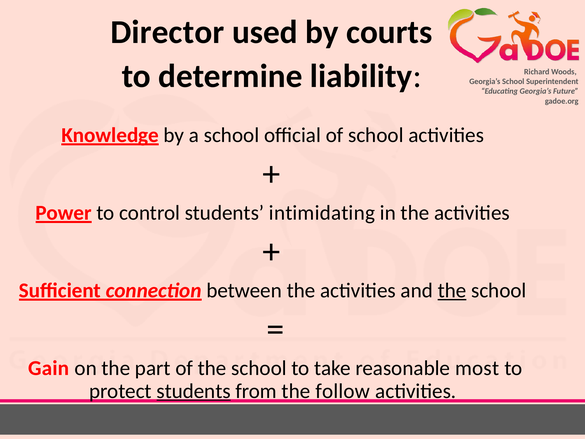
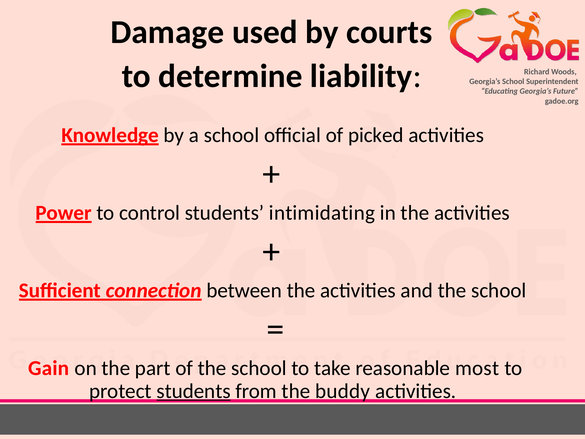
Director: Director -> Damage
of school: school -> picked
the at (452, 290) underline: present -> none
follow: follow -> buddy
